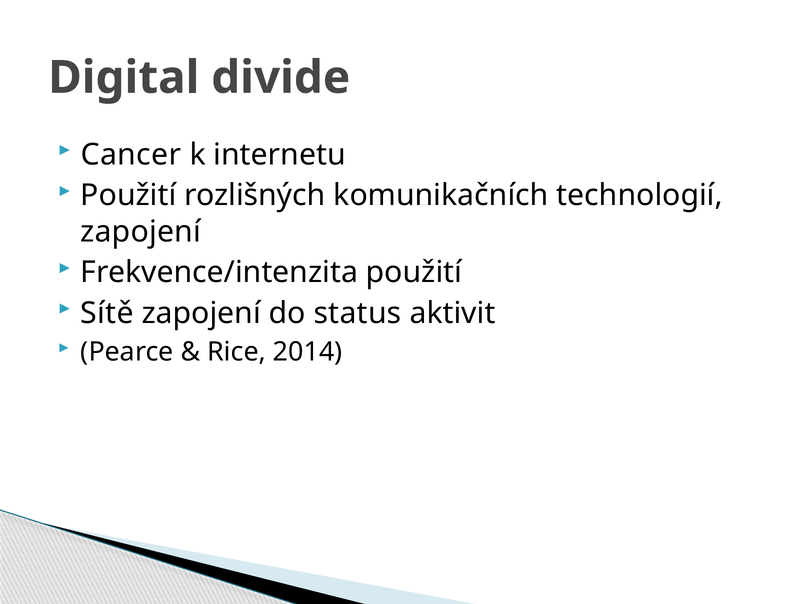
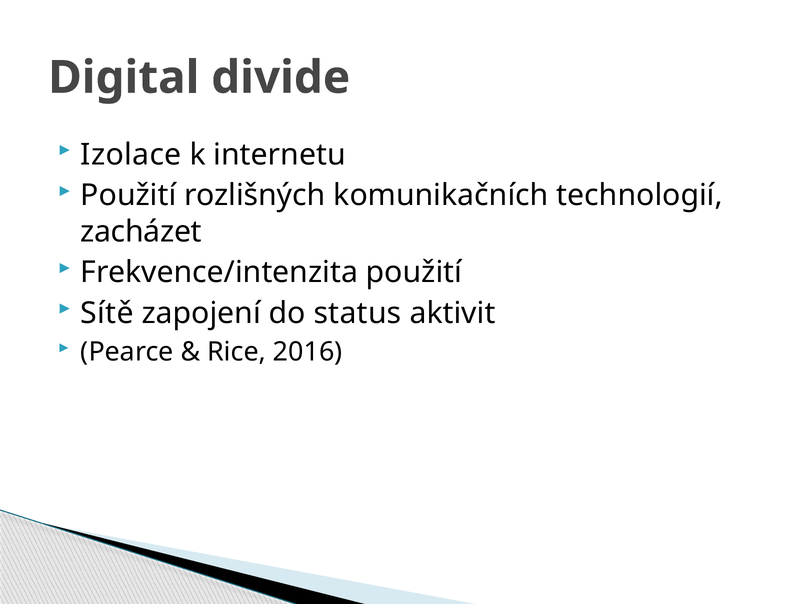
Cancer: Cancer -> Izolace
zapojení at (141, 232): zapojení -> zacházet
2014: 2014 -> 2016
